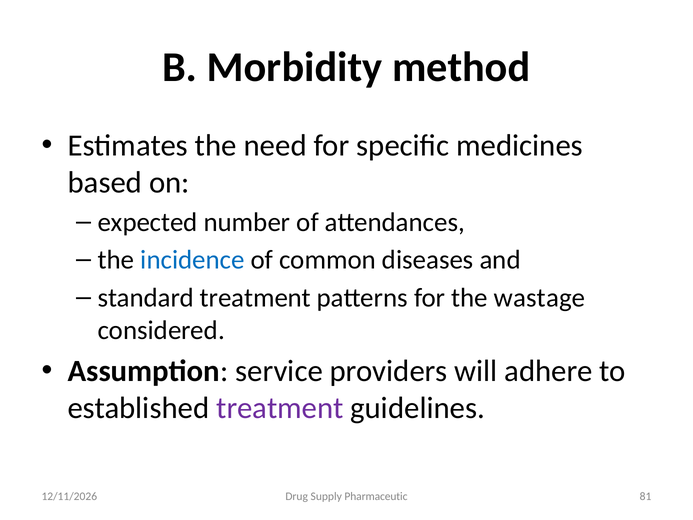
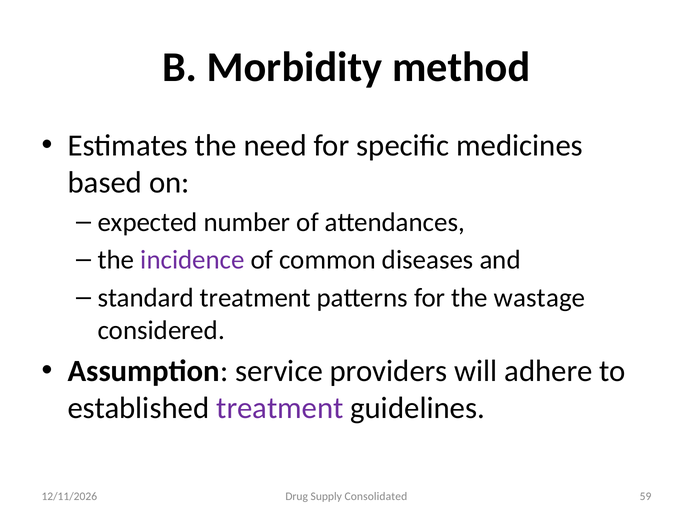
incidence colour: blue -> purple
81: 81 -> 59
Pharmaceutic: Pharmaceutic -> Consolidated
